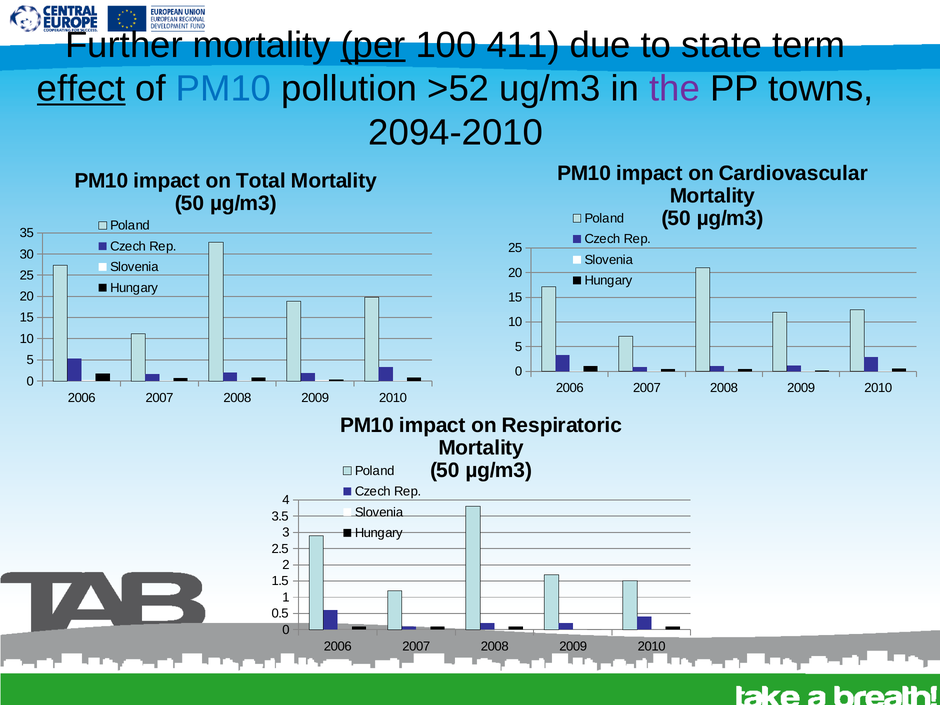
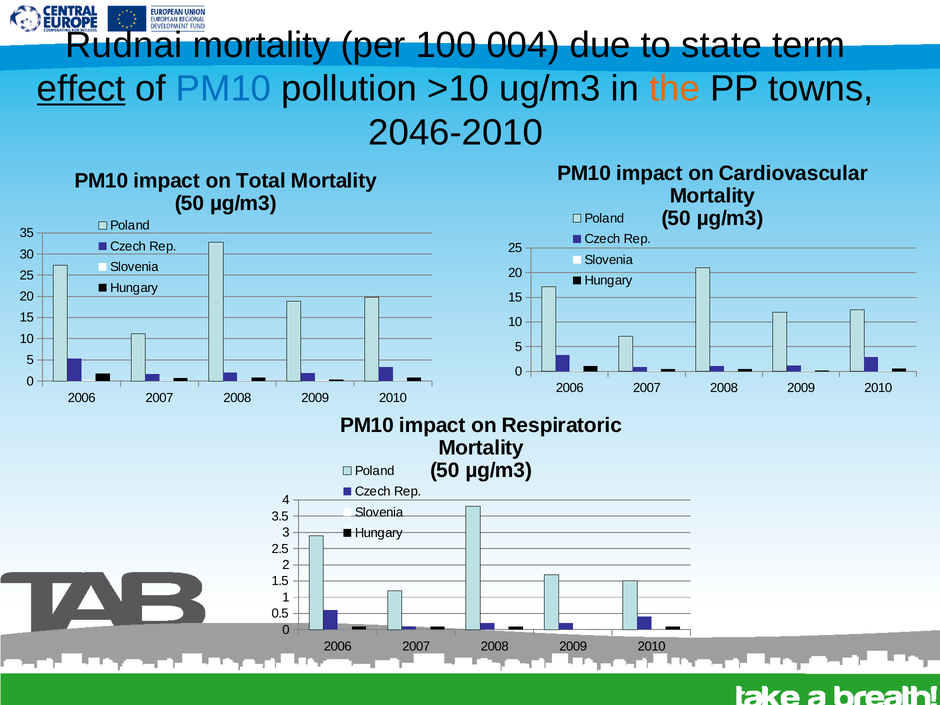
Further: Further -> Rudnai
per underline: present -> none
411: 411 -> 004
>52: >52 -> >10
the colour: purple -> orange
2094-2010: 2094-2010 -> 2046-2010
